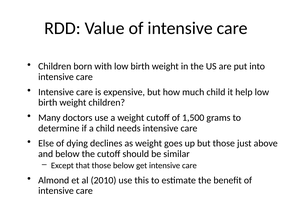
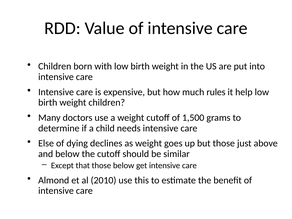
much child: child -> rules
